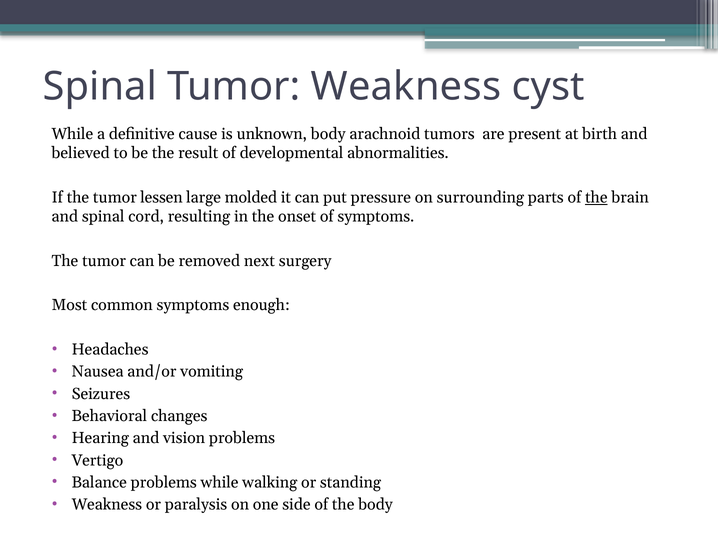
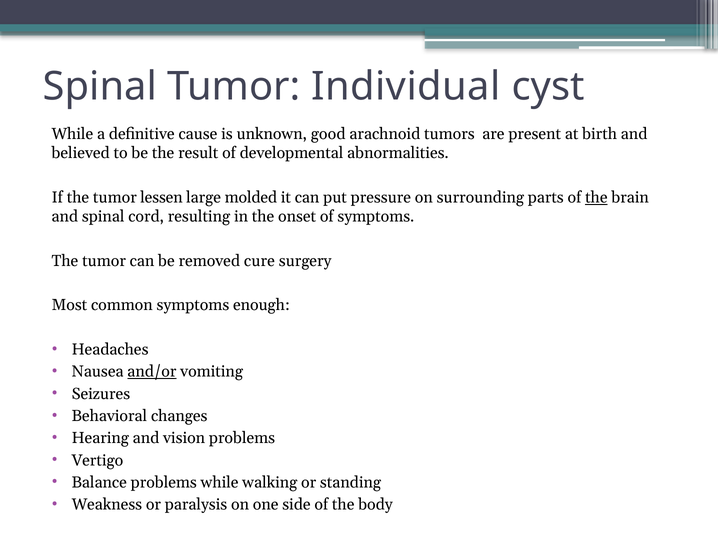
Tumor Weakness: Weakness -> Individual
unknown body: body -> good
next: next -> cure
and/or underline: none -> present
